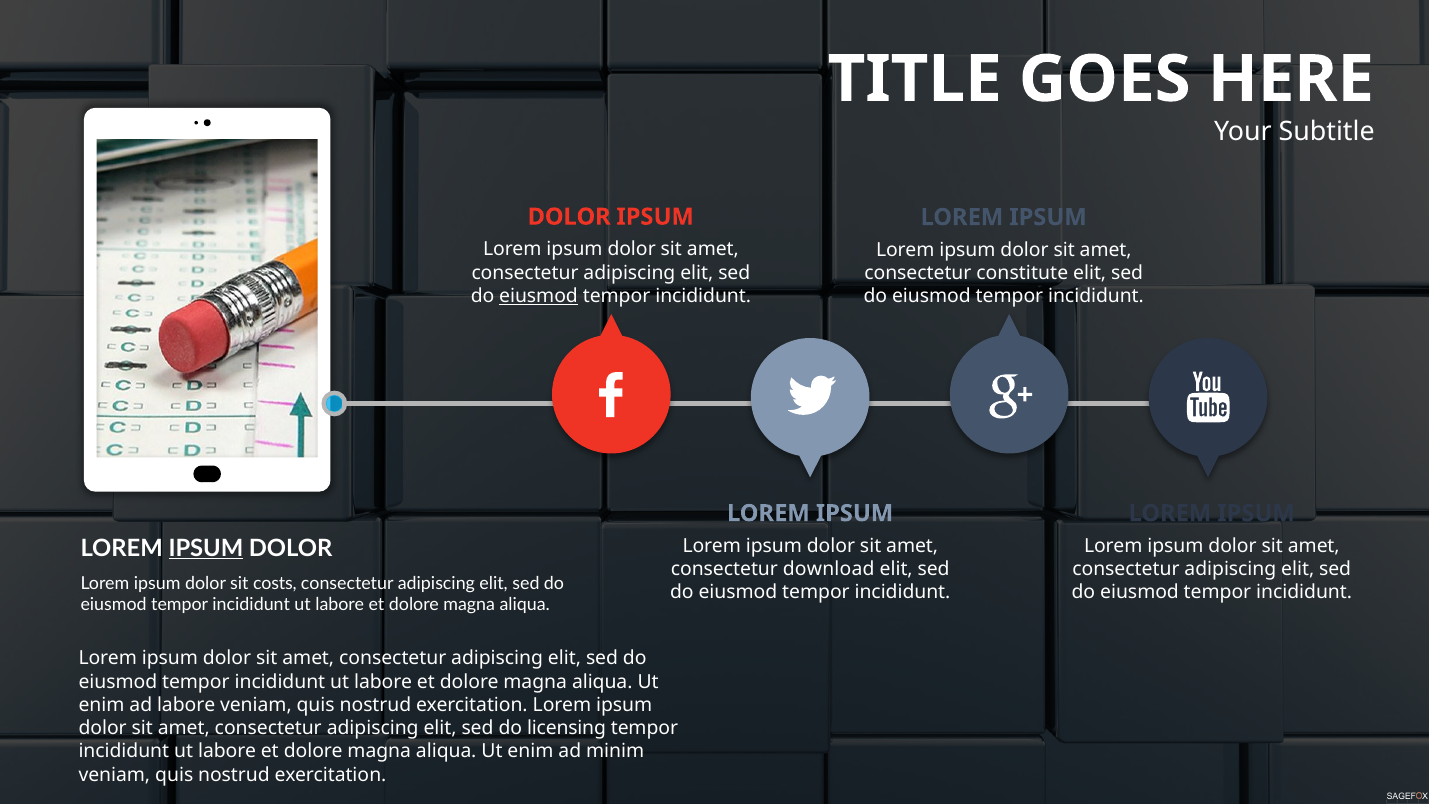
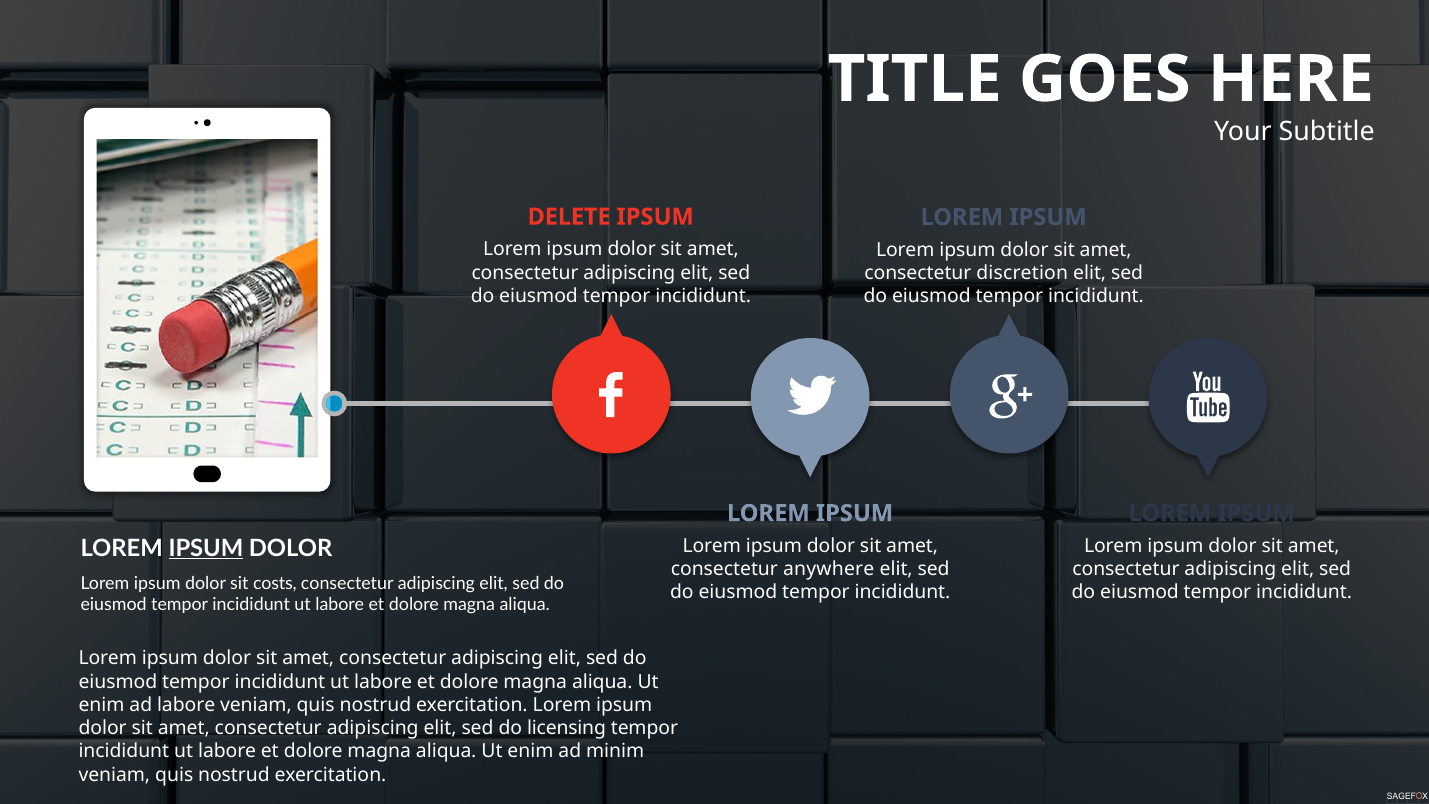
DOLOR at (569, 217): DOLOR -> DELETE
constitute: constitute -> discretion
eiusmod at (539, 296) underline: present -> none
download: download -> anywhere
